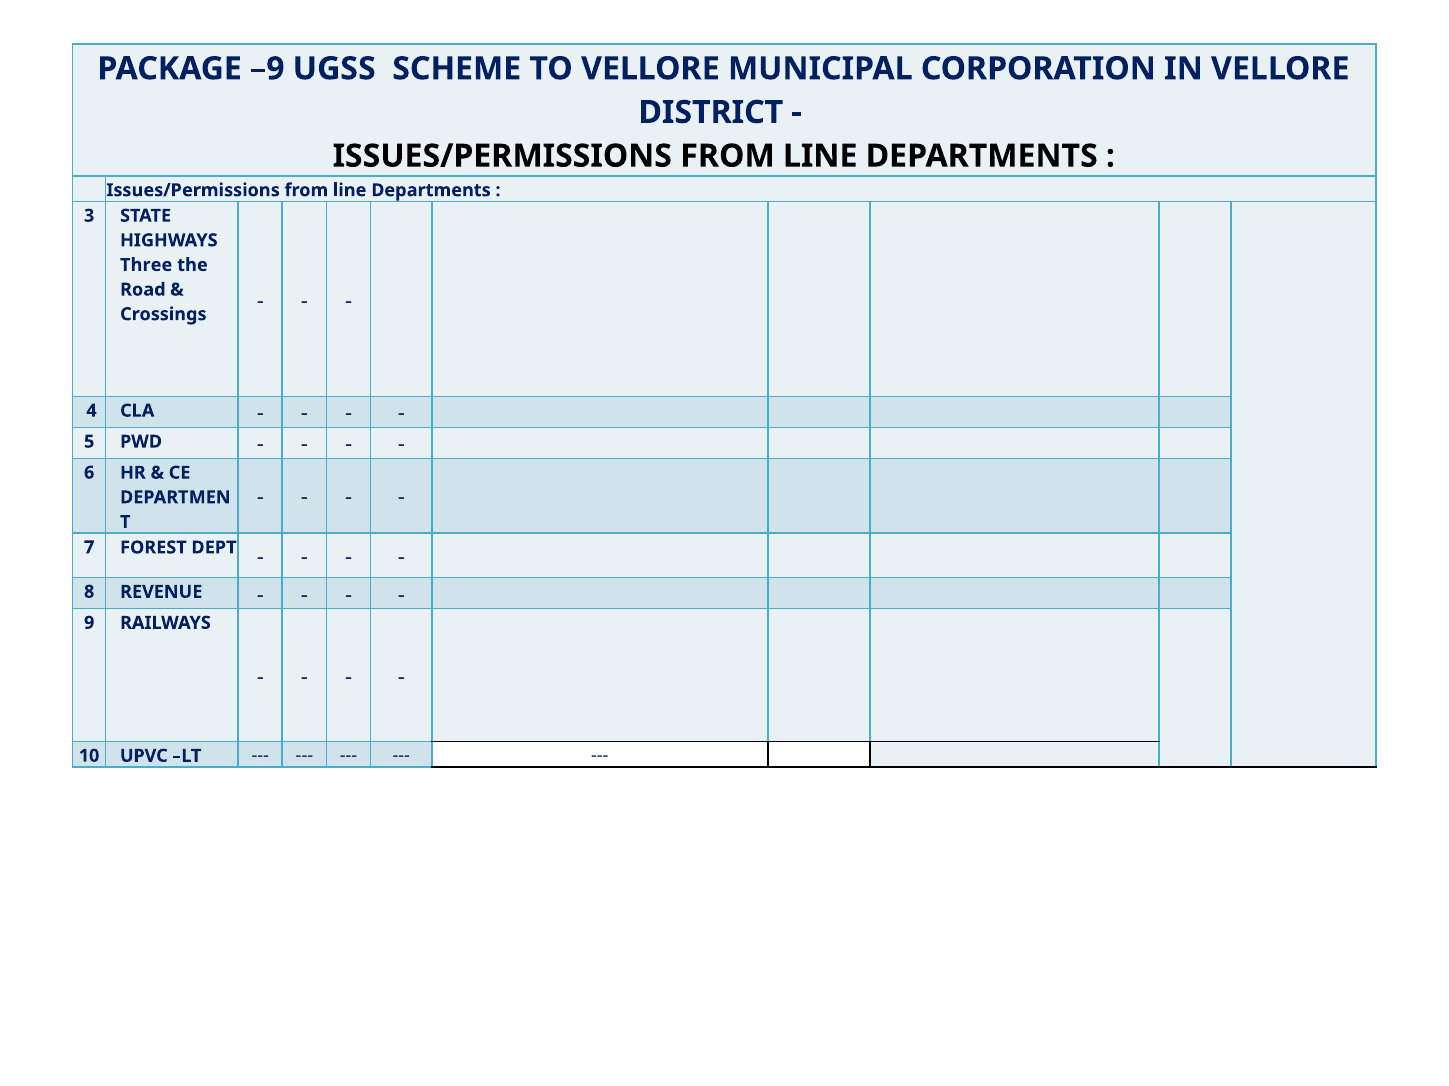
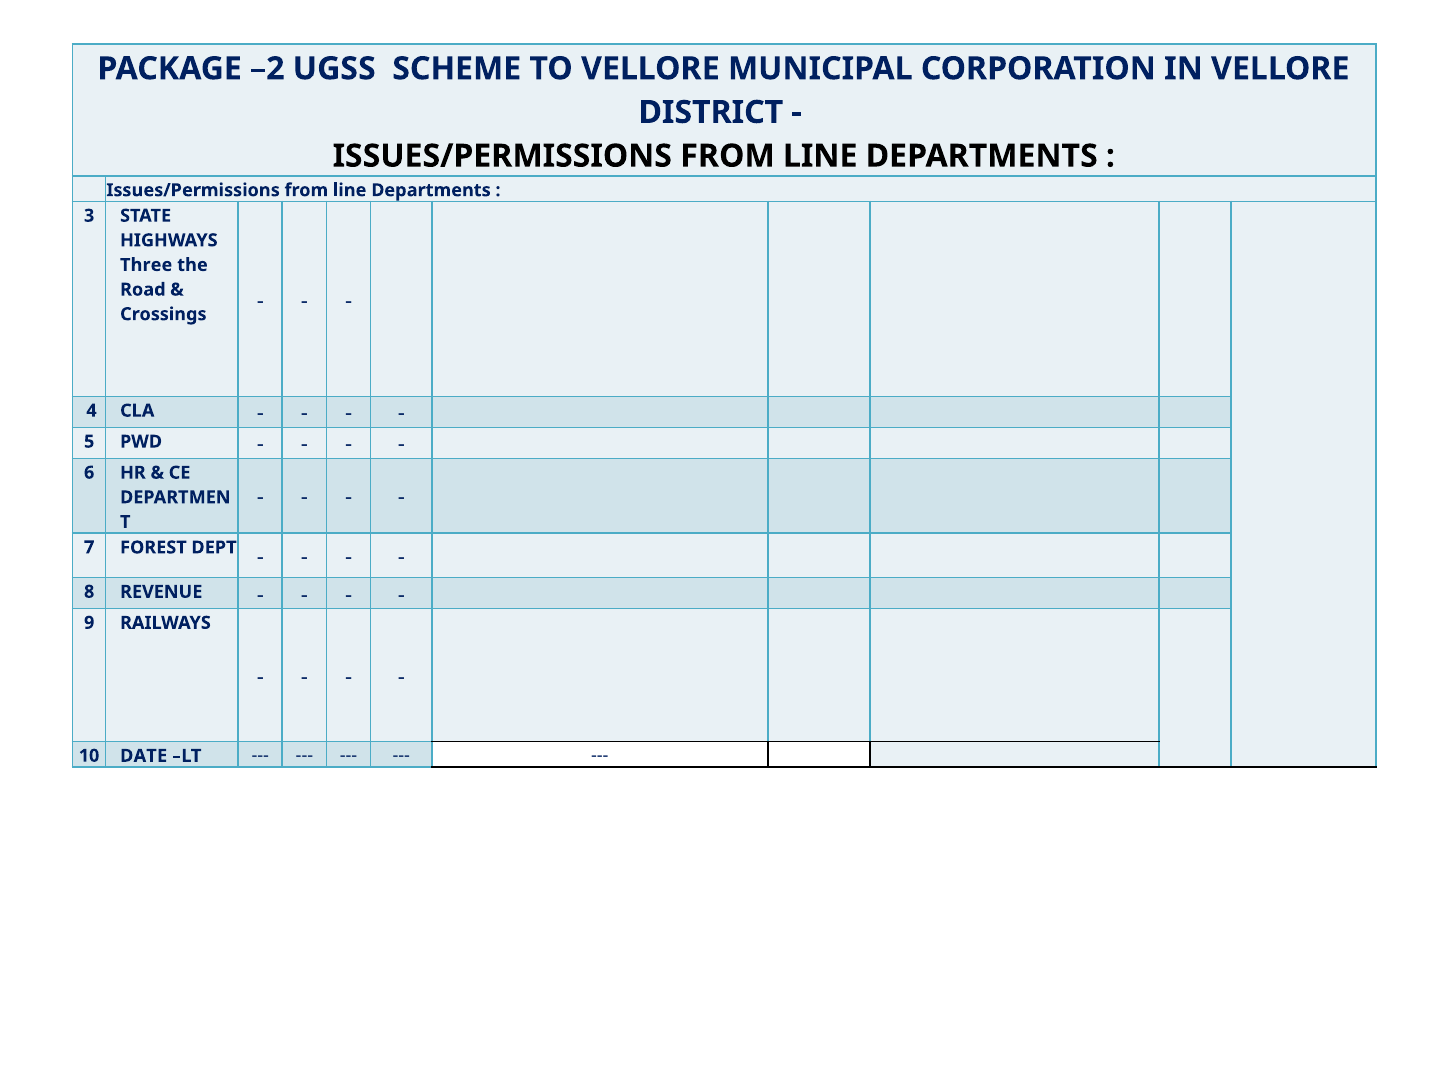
–9: –9 -> –2
UPVC: UPVC -> DATE
